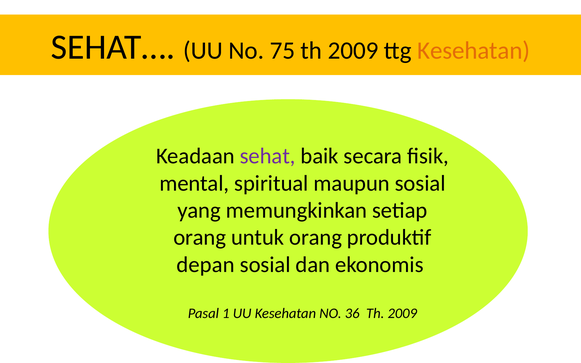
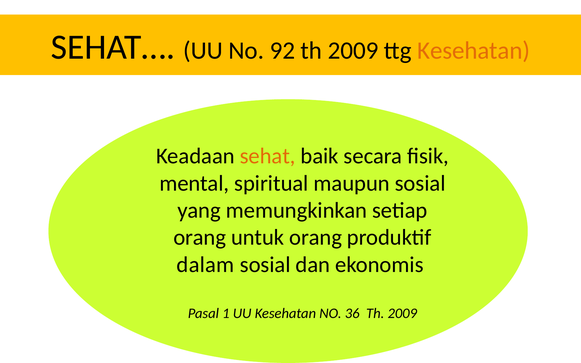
75: 75 -> 92
sehat colour: purple -> orange
depan: depan -> dalam
